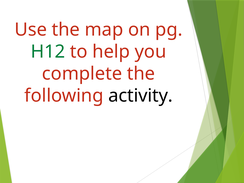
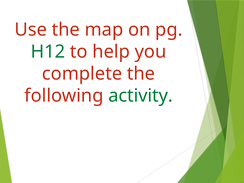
activity colour: black -> green
